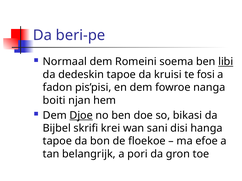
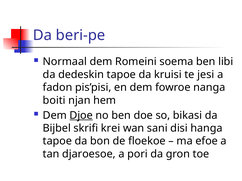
libi underline: present -> none
fosi: fosi -> jesi
belangrijk: belangrijk -> djaroesoe
